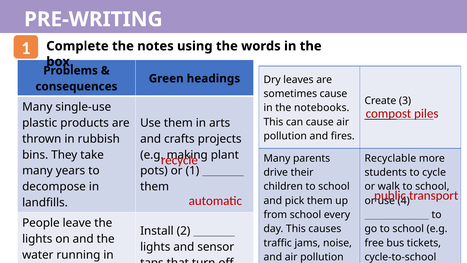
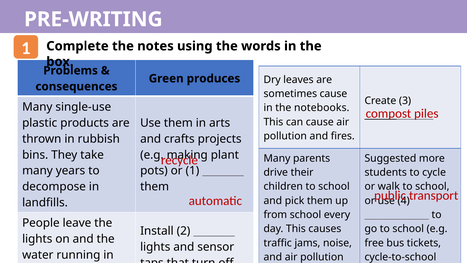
headings: headings -> produces
Recyclable: Recyclable -> Suggested
